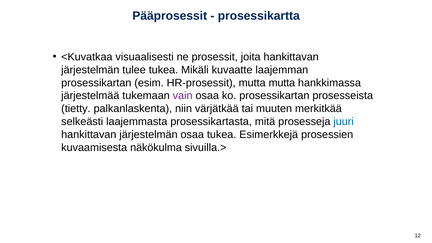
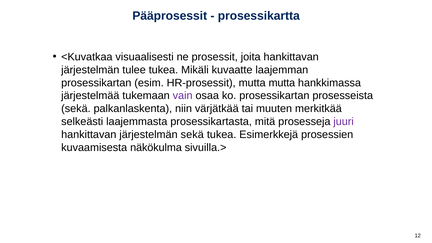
tietty at (76, 109): tietty -> sekä
juuri colour: blue -> purple
järjestelmän osaa: osaa -> sekä
